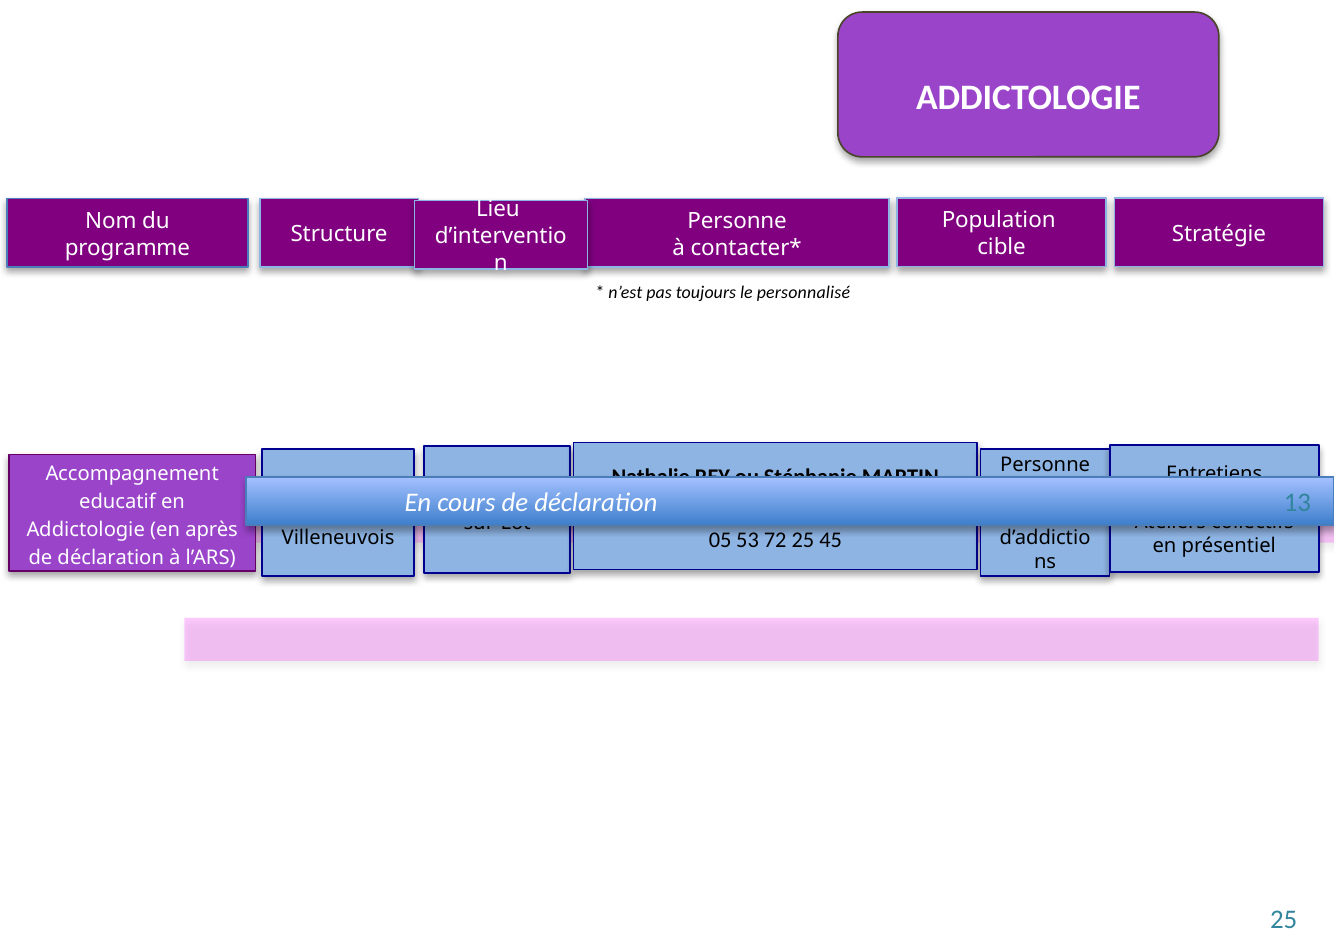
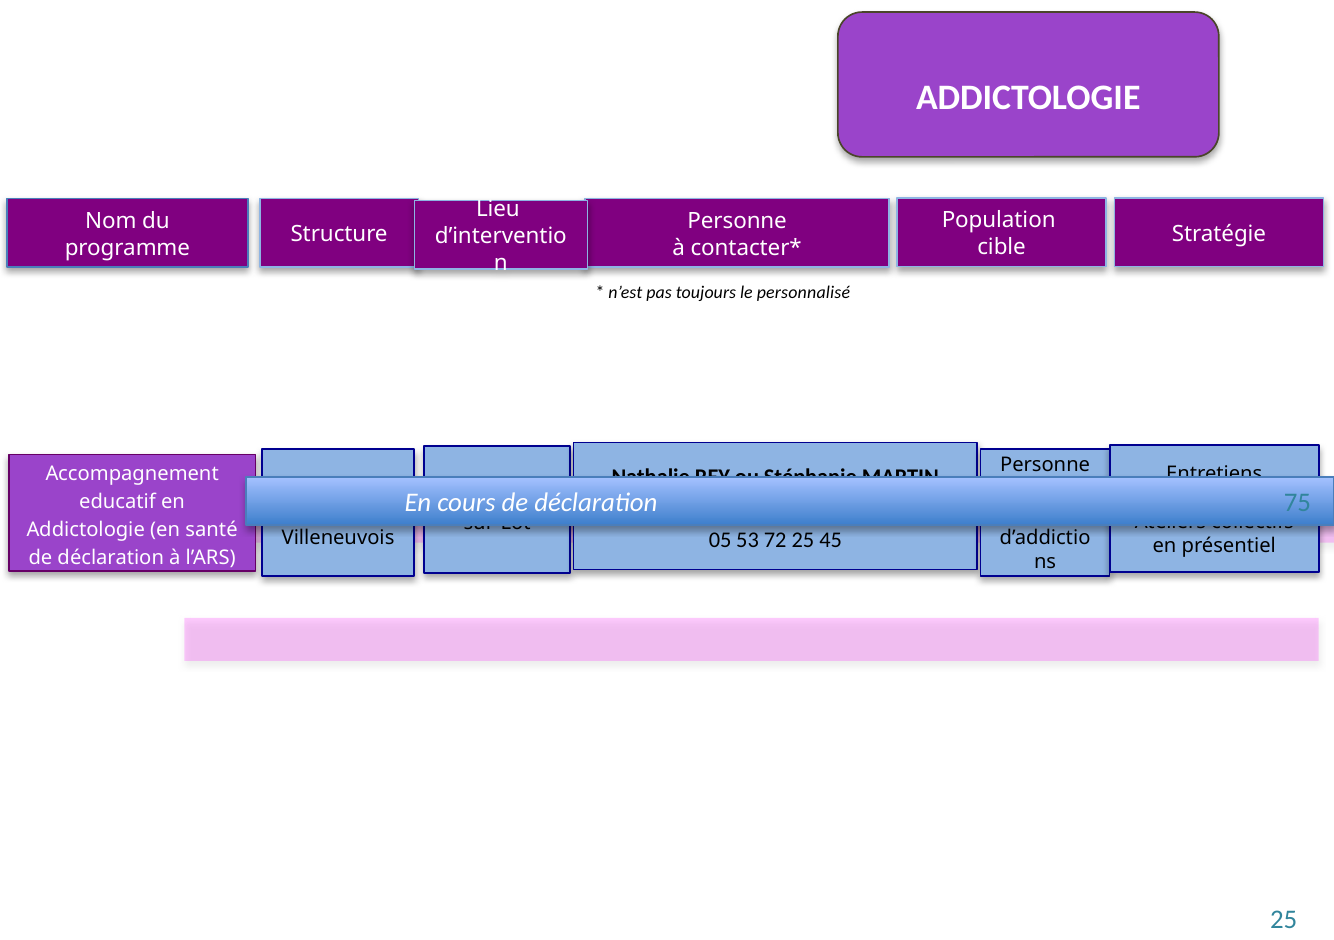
13: 13 -> 75
en après: après -> santé
